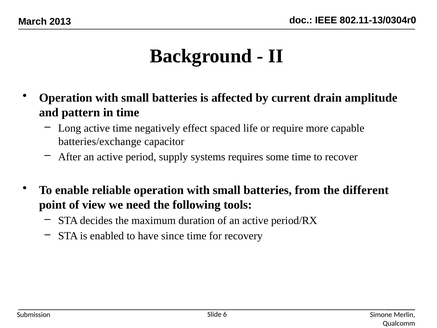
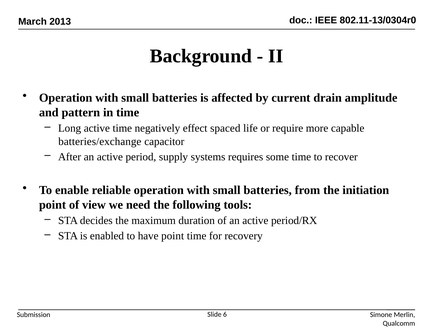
different: different -> initiation
have since: since -> point
